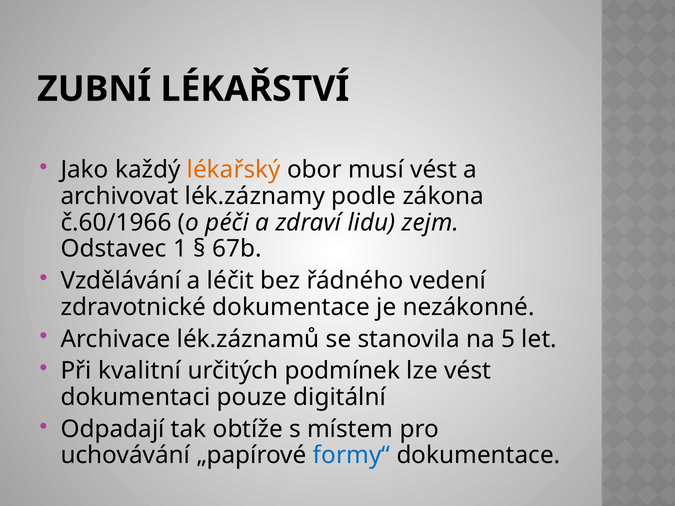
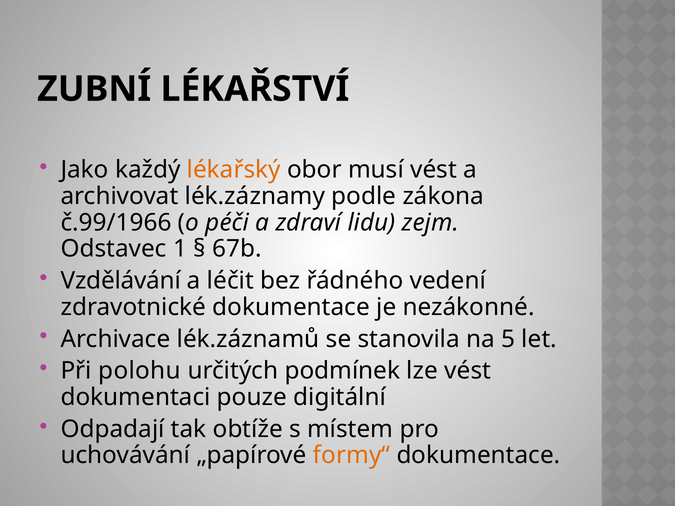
č.60/1966: č.60/1966 -> č.99/1966
kvalitní: kvalitní -> polohu
formy“ colour: blue -> orange
